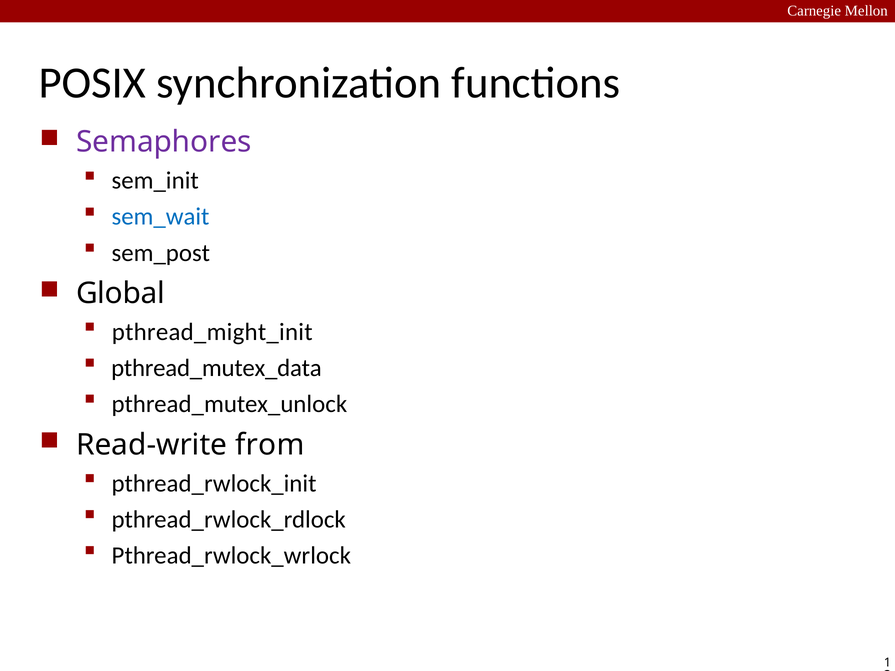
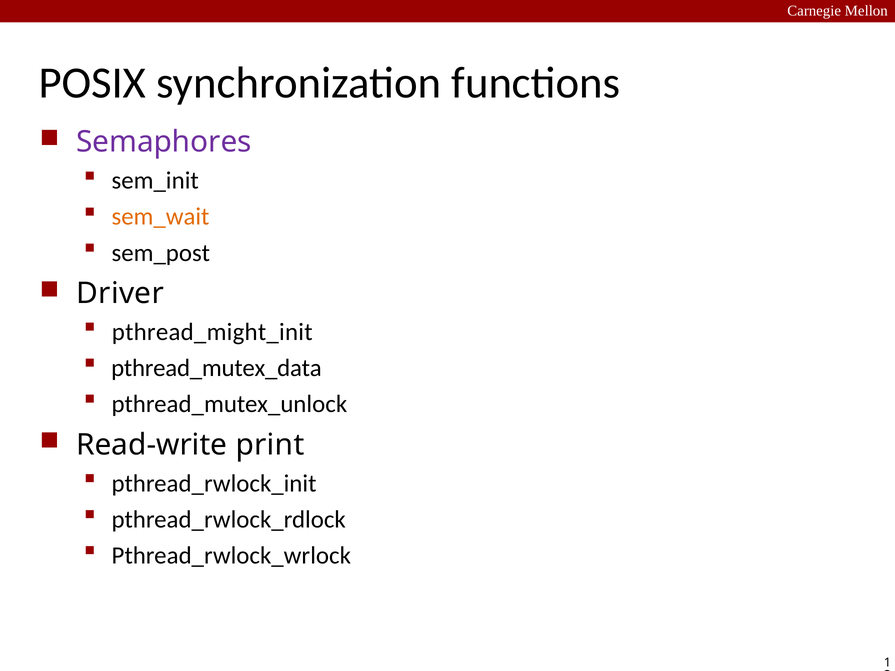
sem_wait colour: blue -> orange
Global: Global -> Driver
from: from -> print
